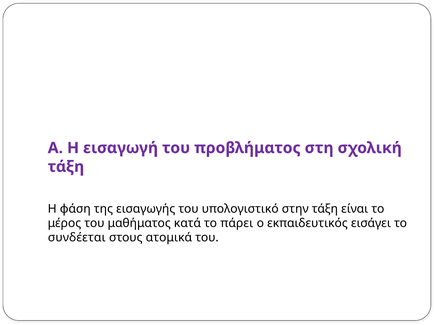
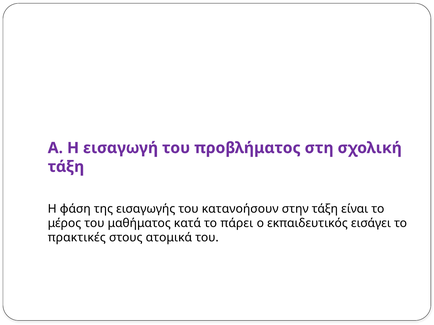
υπολογιστικό: υπολογιστικό -> κατανοήσουν
συνδέεται: συνδέεται -> πρακτικές
